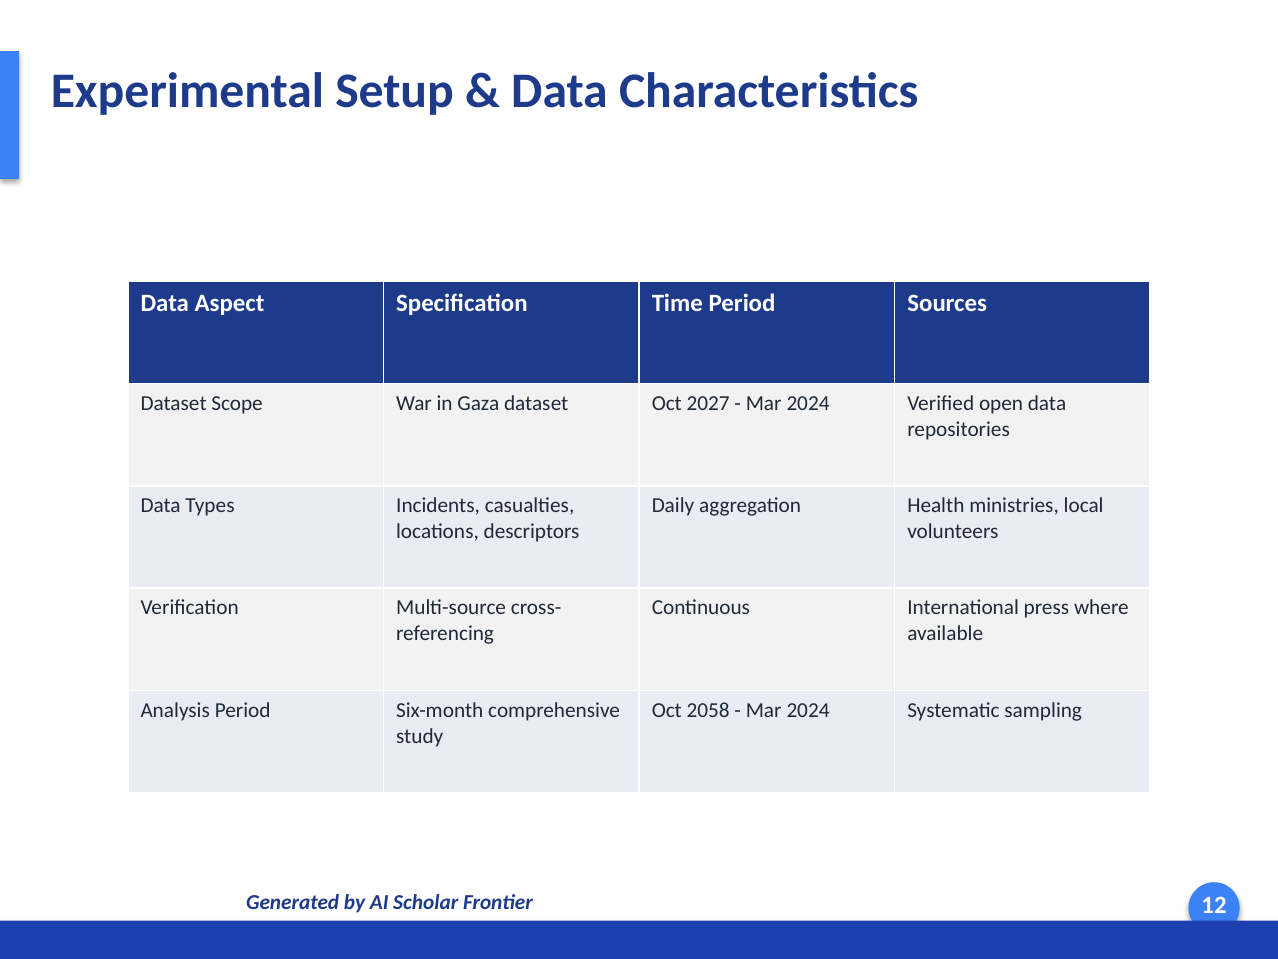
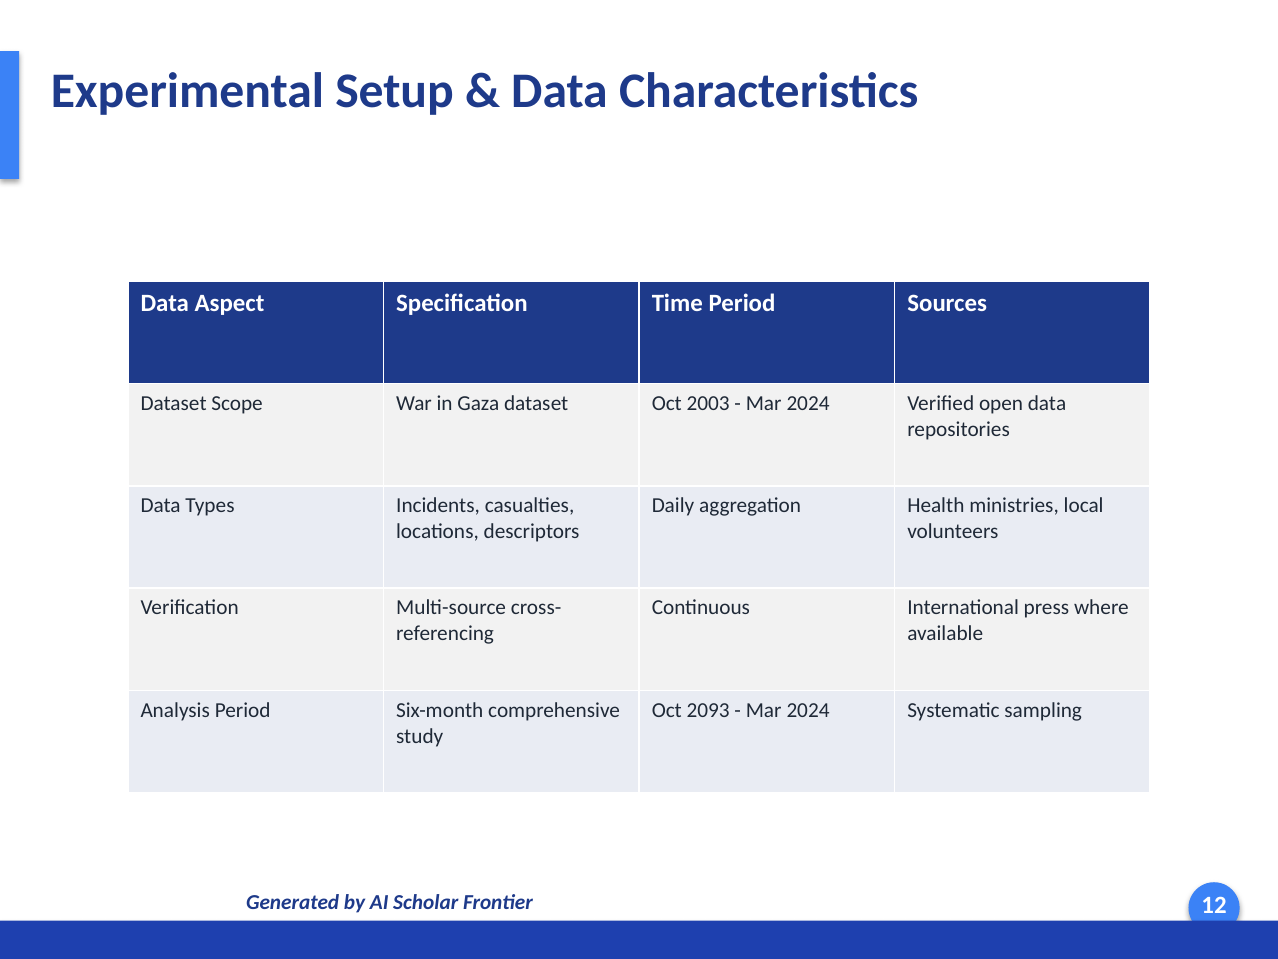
2027: 2027 -> 2003
2058: 2058 -> 2093
